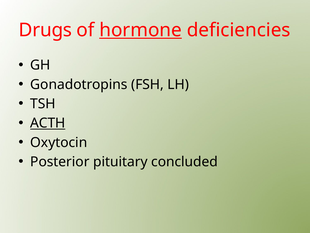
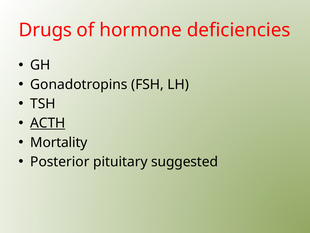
hormone underline: present -> none
Oxytocin: Oxytocin -> Mortality
concluded: concluded -> suggested
